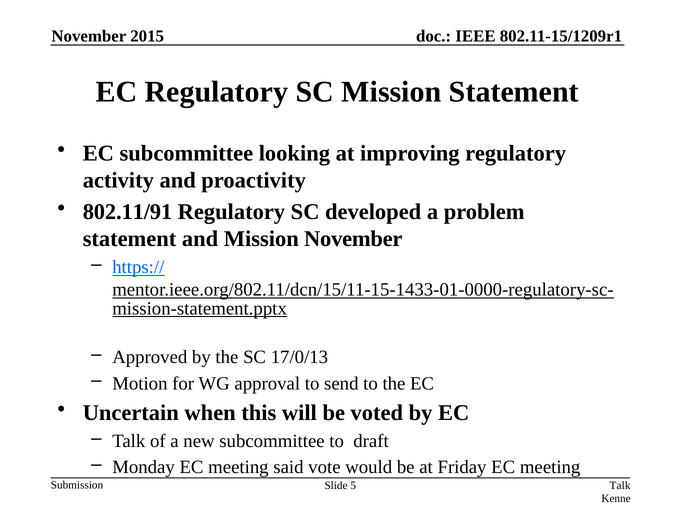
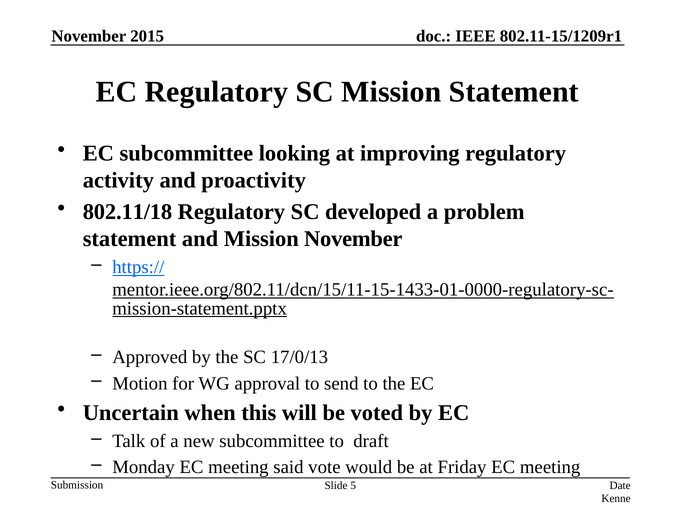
802.11/91: 802.11/91 -> 802.11/18
Talk at (620, 486): Talk -> Date
